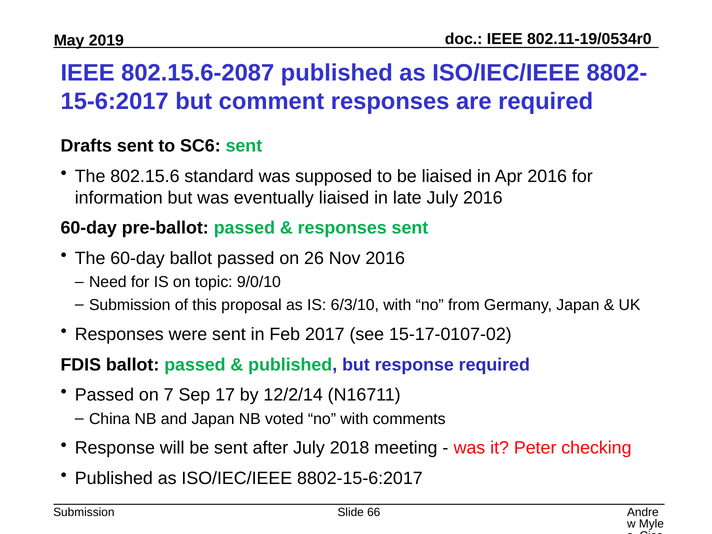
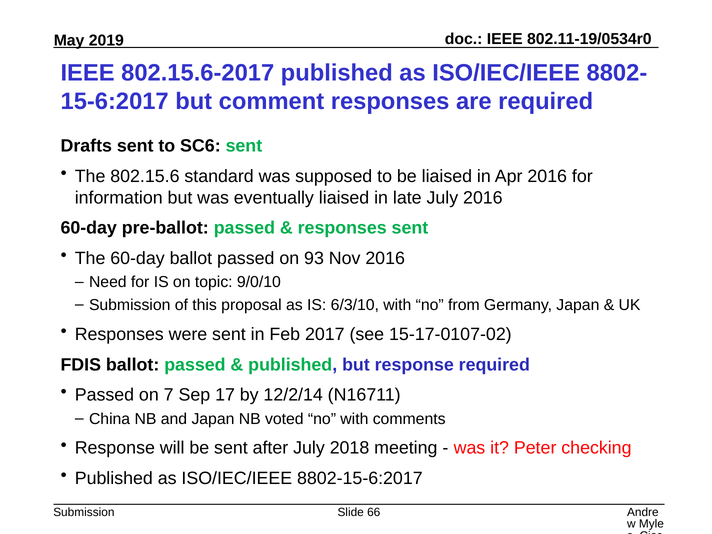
802.15.6-2087: 802.15.6-2087 -> 802.15.6-2017
26: 26 -> 93
